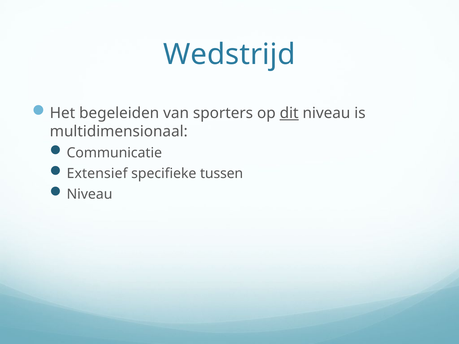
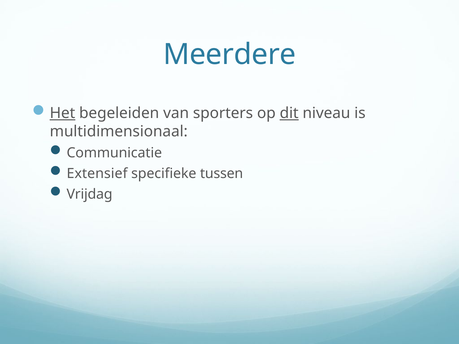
Wedstrijd: Wedstrijd -> Meerdere
Het underline: none -> present
Niveau at (90, 194): Niveau -> Vrijdag
